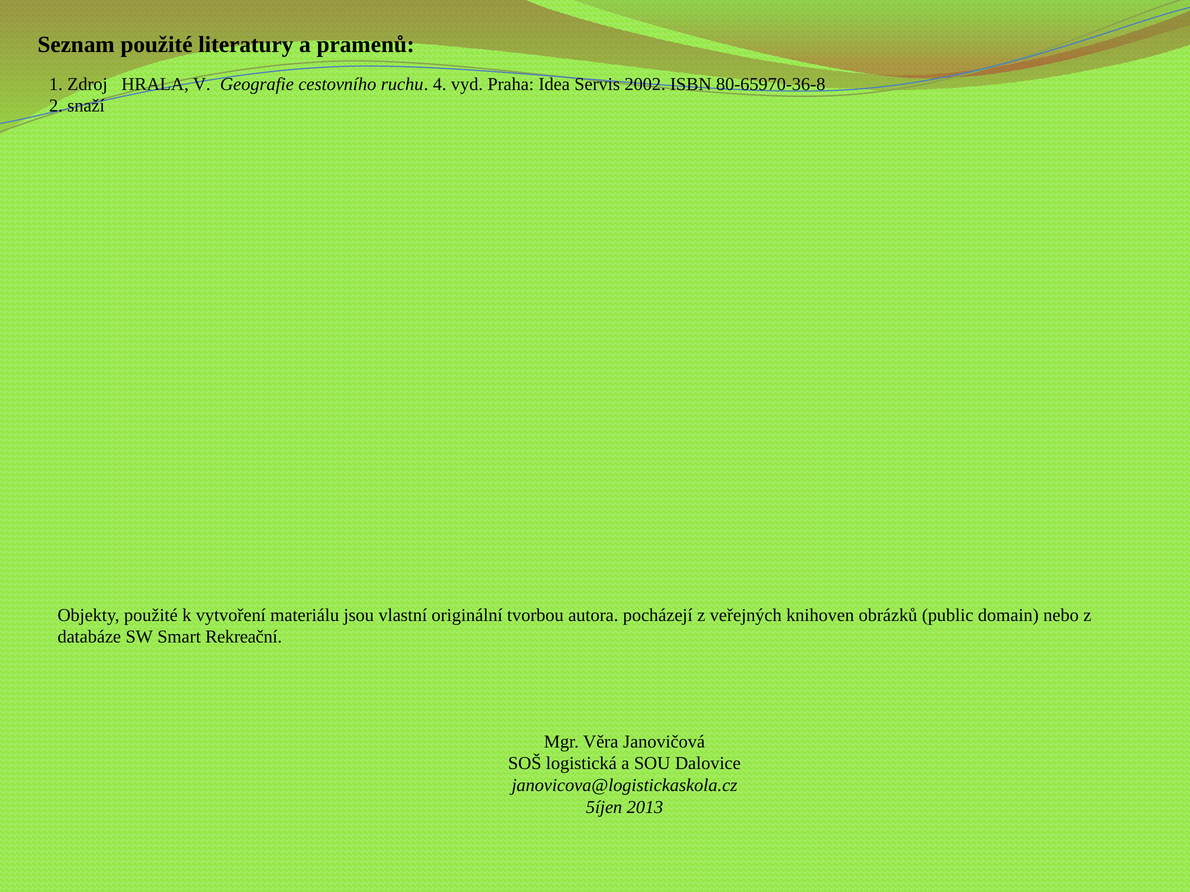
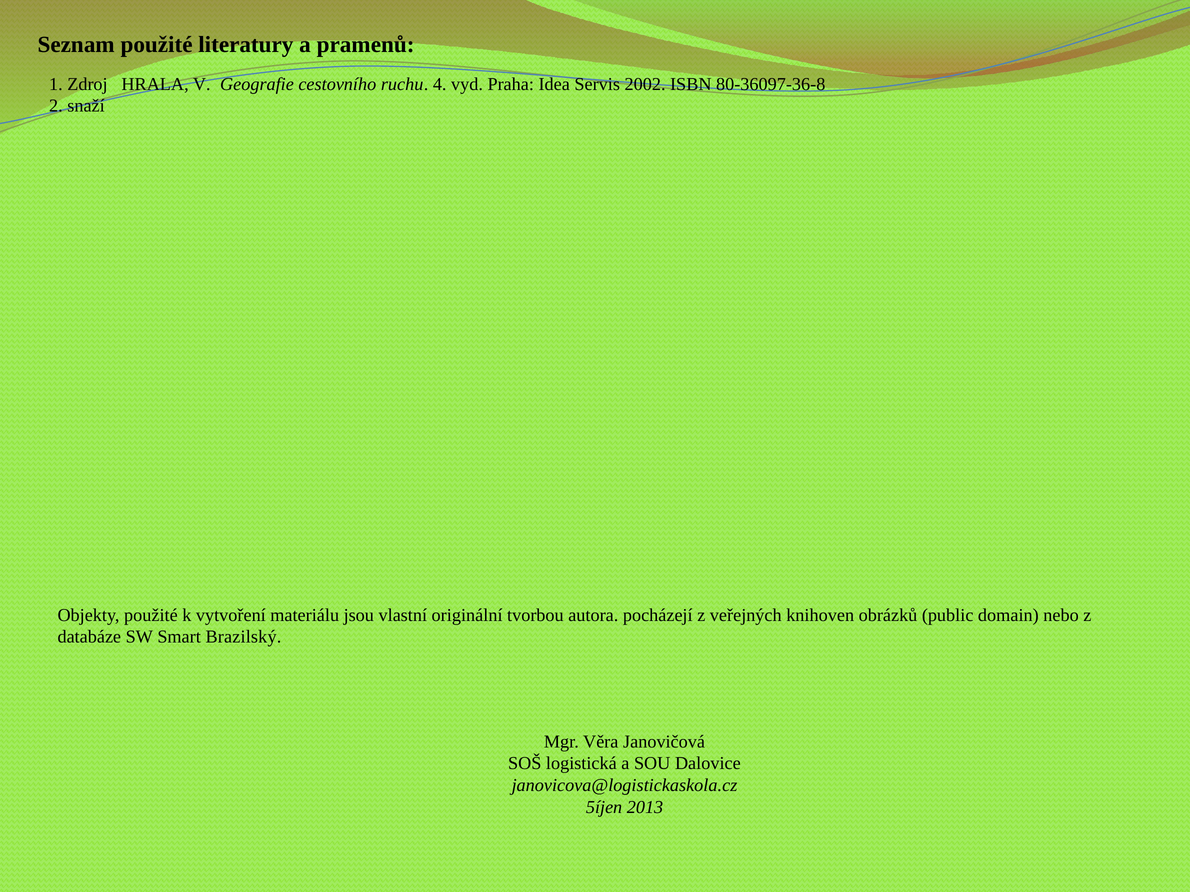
80-65970-36-8: 80-65970-36-8 -> 80-36097-36-8
Rekreační: Rekreační -> Brazilský
